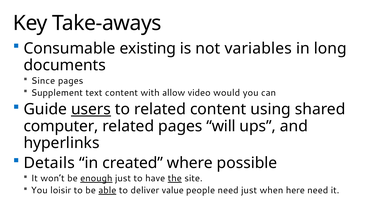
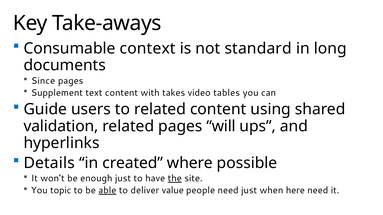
existing: existing -> context
variables: variables -> standard
allow: allow -> takes
would: would -> tables
users underline: present -> none
computer: computer -> validation
enough underline: present -> none
loisir: loisir -> topic
